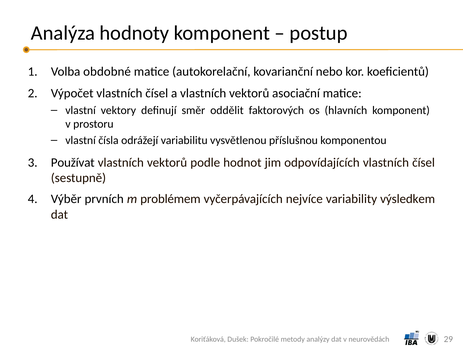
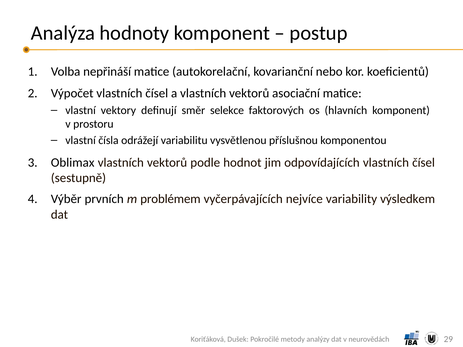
obdobné: obdobné -> nepřináší
oddělit: oddělit -> selekce
Používat: Používat -> Oblimax
